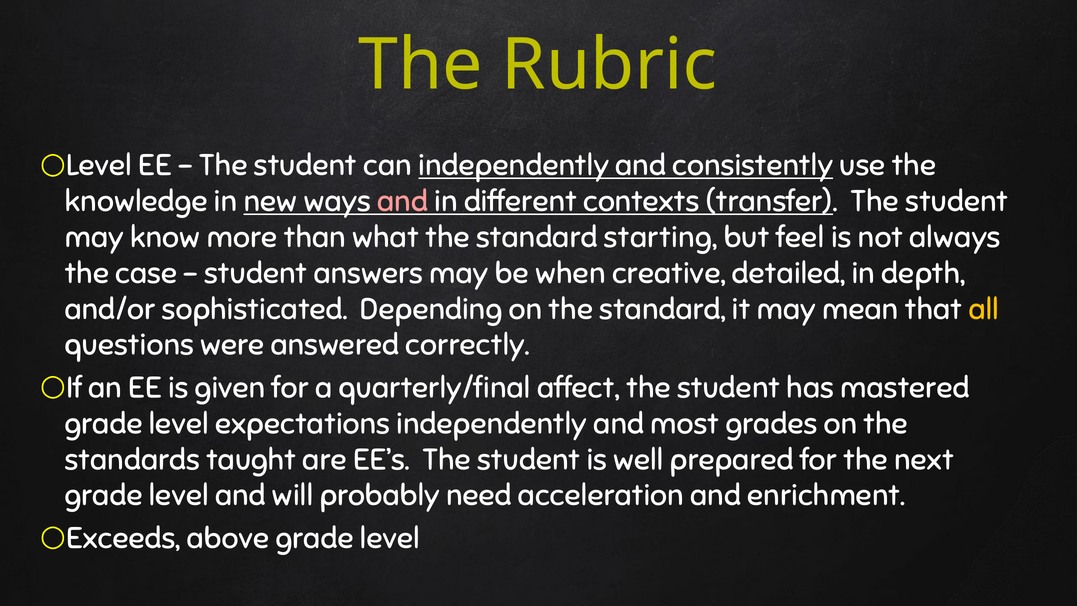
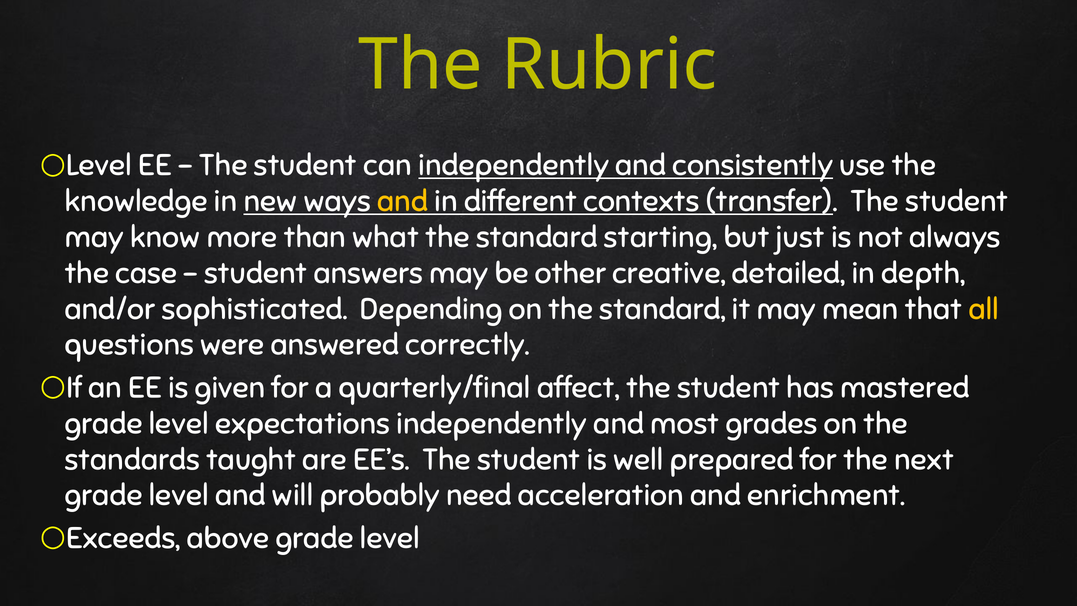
and at (403, 201) colour: pink -> yellow
feel: feel -> just
when: when -> other
